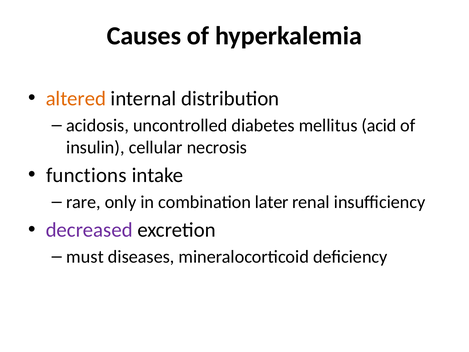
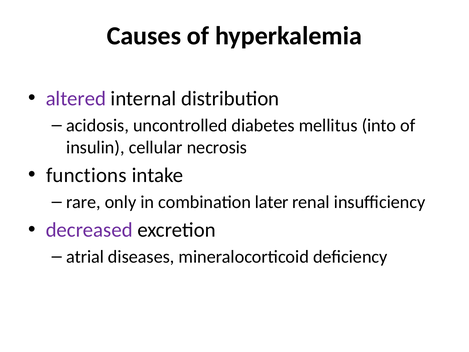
altered colour: orange -> purple
acid: acid -> into
must: must -> atrial
